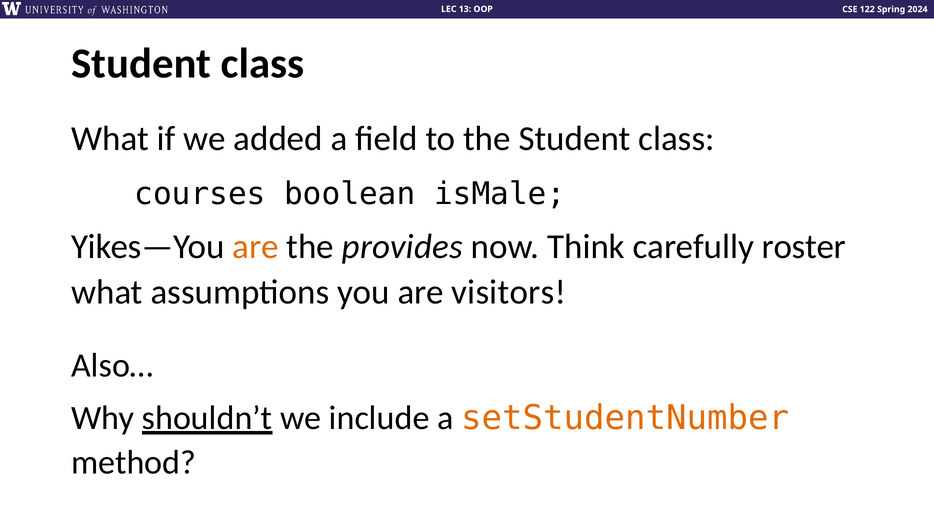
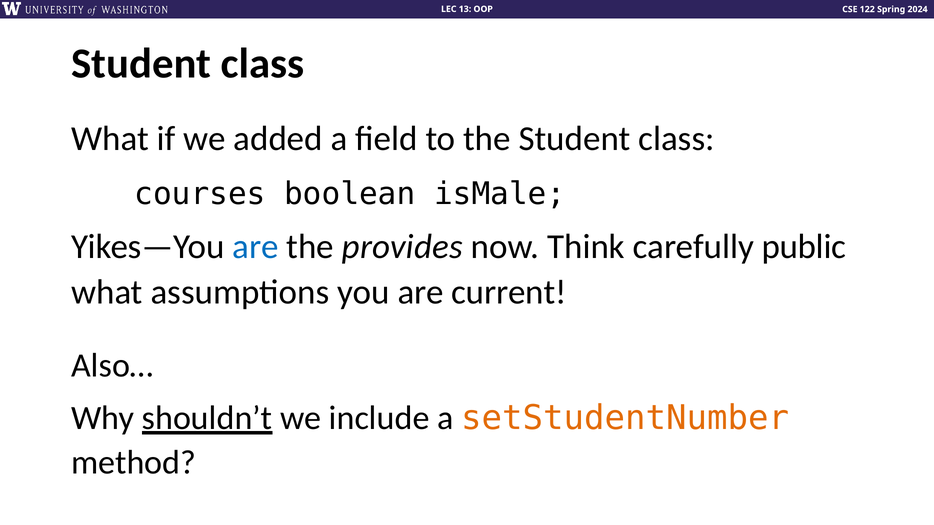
are at (256, 247) colour: orange -> blue
roster: roster -> public
visitors: visitors -> current
